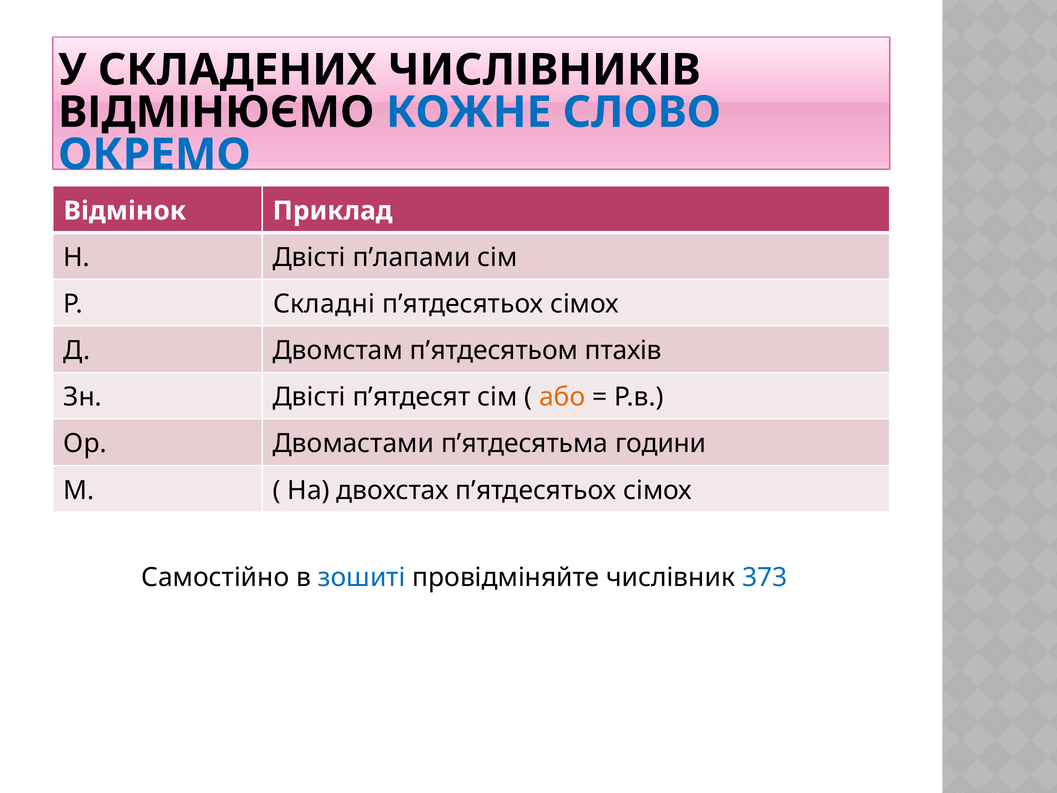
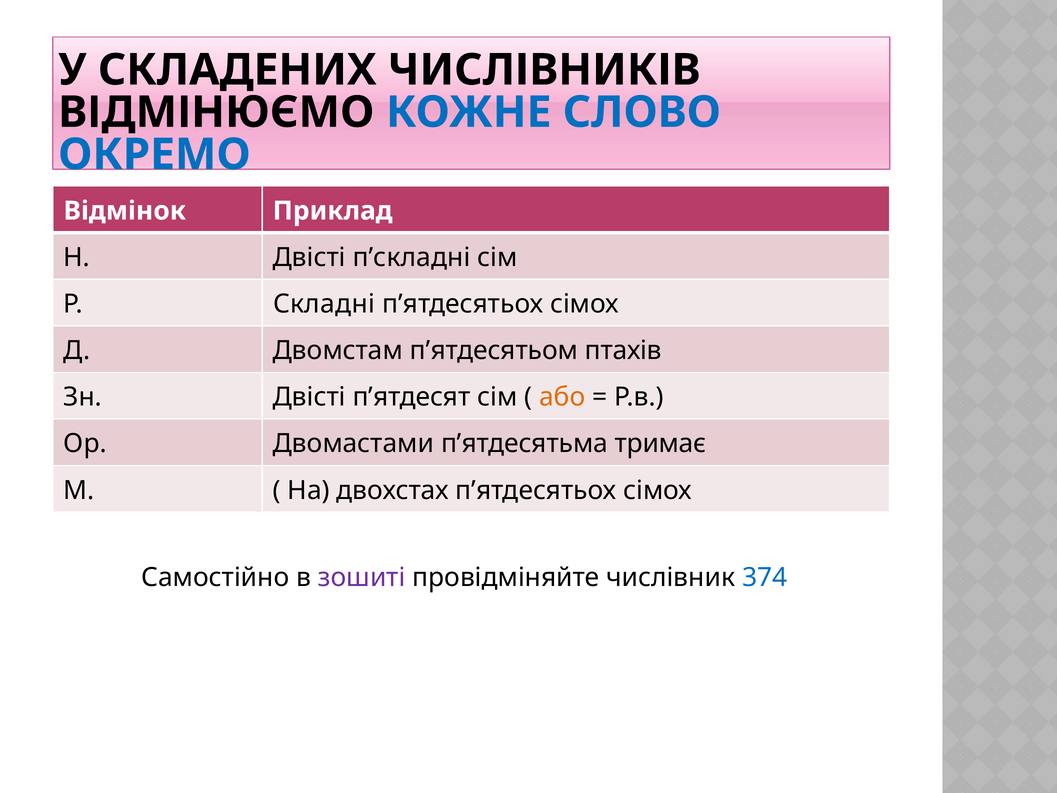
п’лапами: п’лапами -> п’складні
години: години -> тримає
зошиті colour: blue -> purple
373: 373 -> 374
